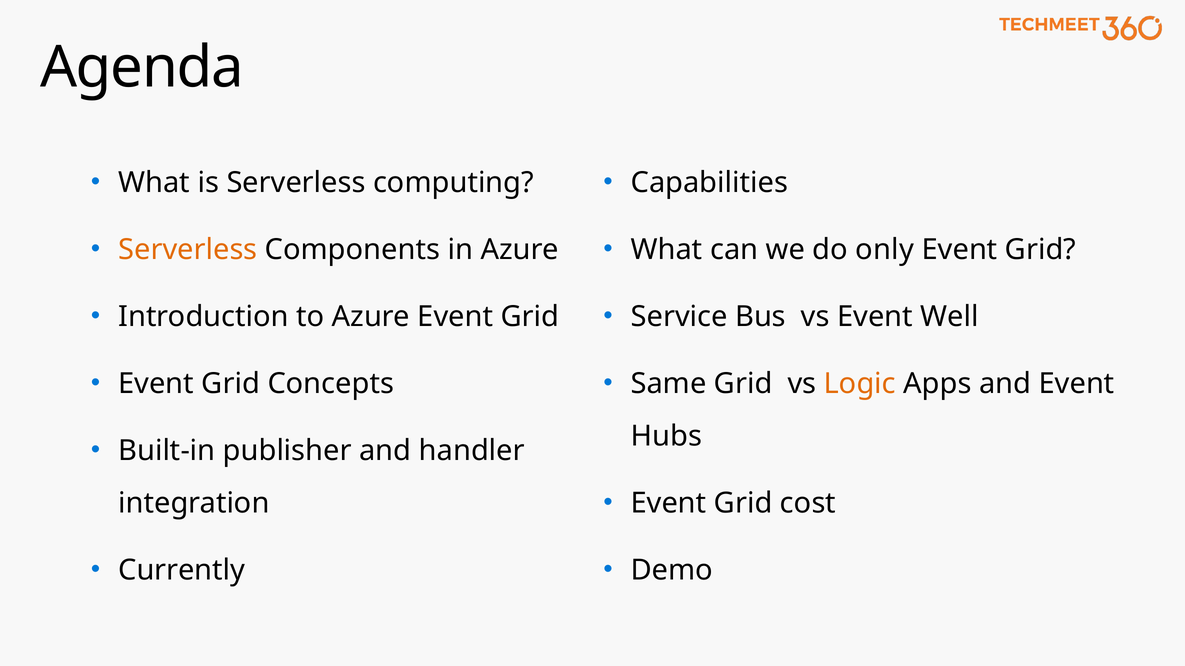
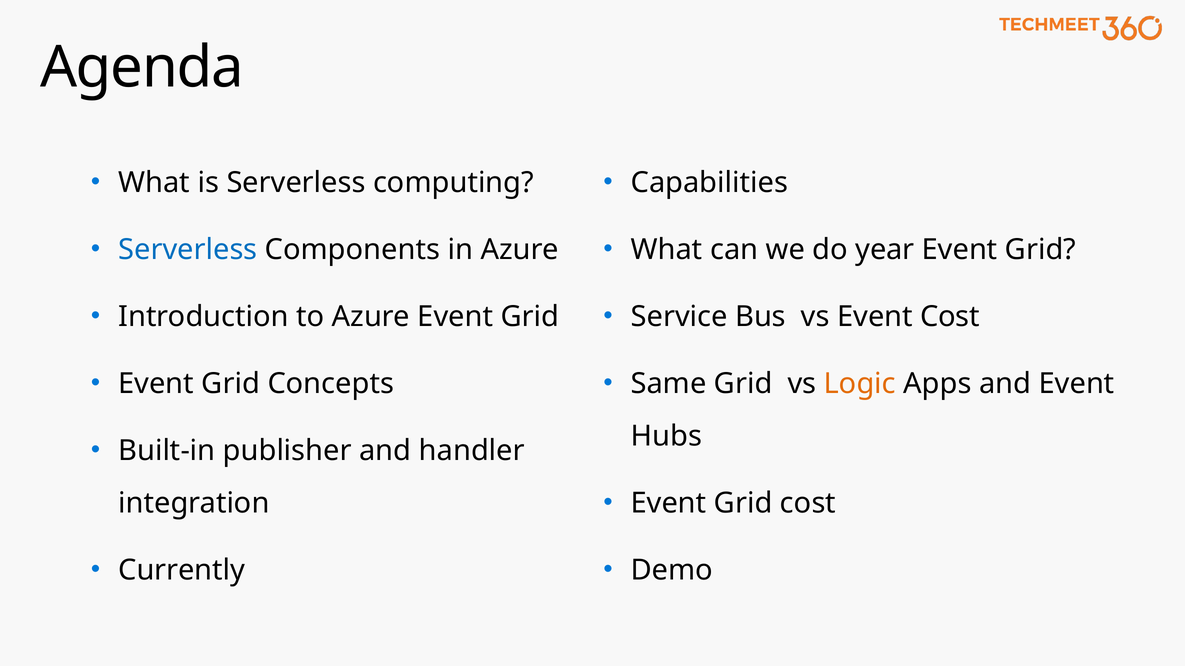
Serverless at (188, 250) colour: orange -> blue
only: only -> year
Event Well: Well -> Cost
